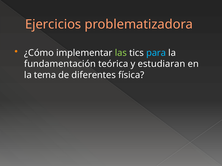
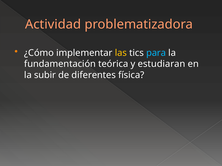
Ejercicios: Ejercicios -> Actividad
las colour: light green -> yellow
tema: tema -> subir
